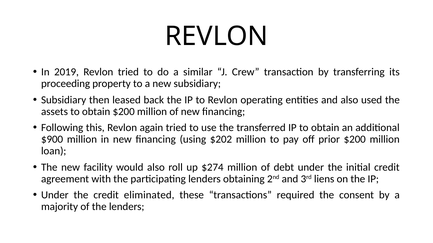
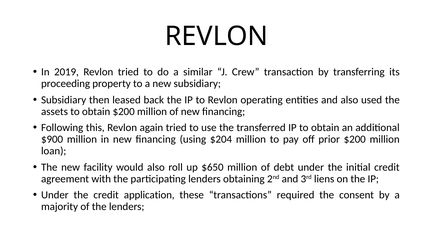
$202: $202 -> $204
$274: $274 -> $650
eliminated: eliminated -> application
